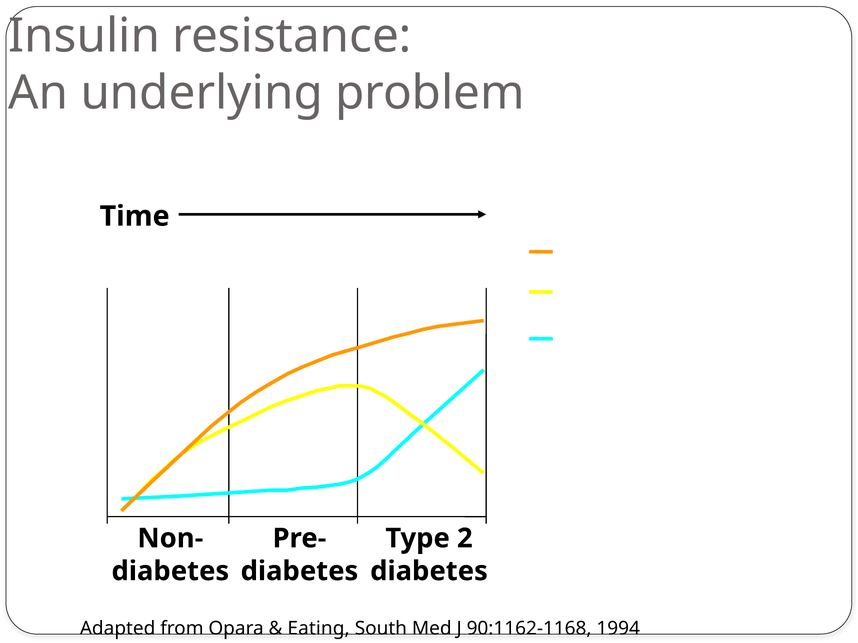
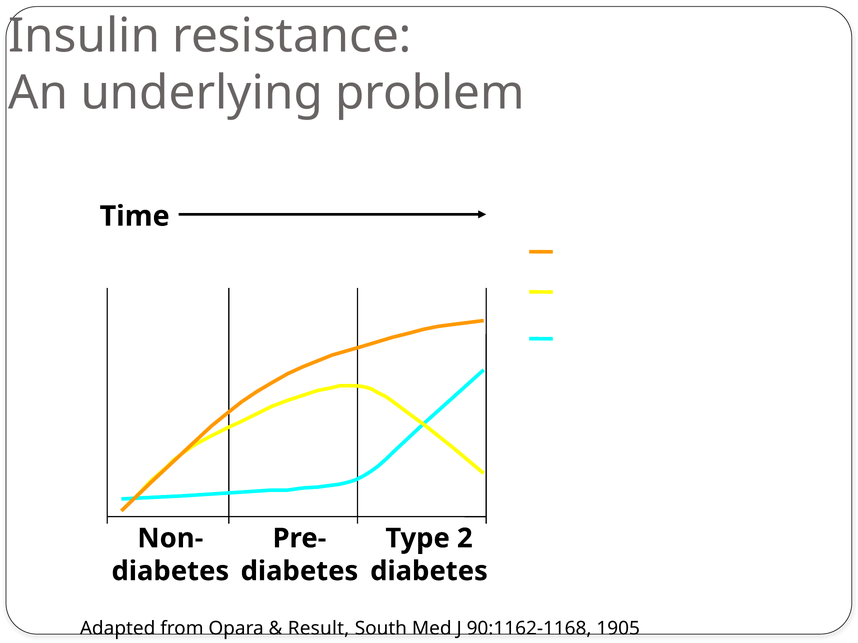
Eating: Eating -> Result
1994: 1994 -> 1905
